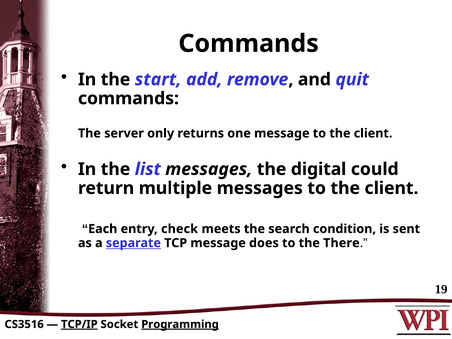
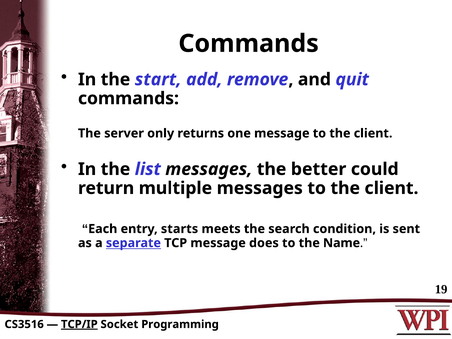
digital: digital -> better
check: check -> starts
There: There -> Name
Programming underline: present -> none
